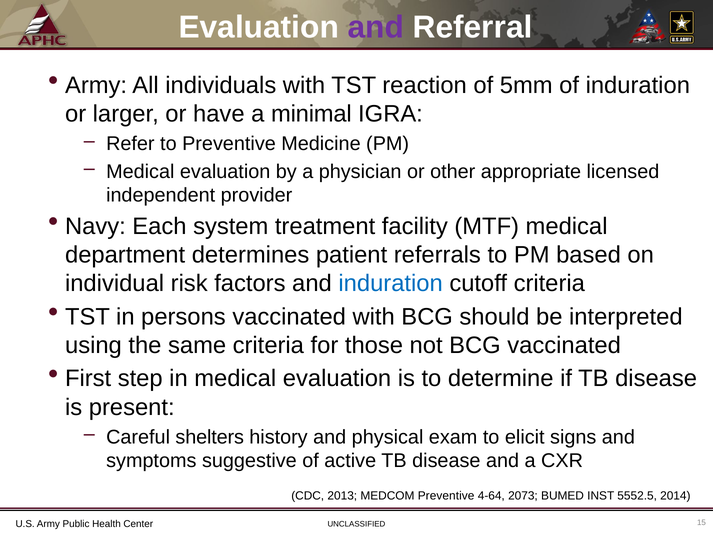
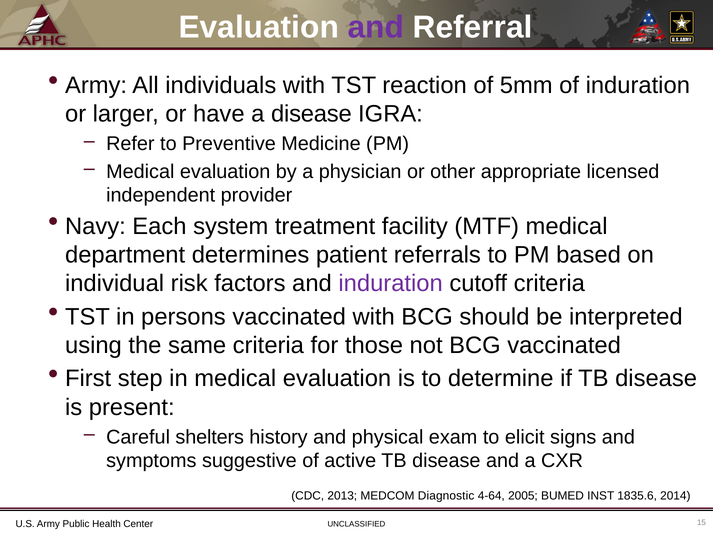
a minimal: minimal -> disease
induration at (391, 283) colour: blue -> purple
MEDCOM Preventive: Preventive -> Diagnostic
2073: 2073 -> 2005
5552.5: 5552.5 -> 1835.6
